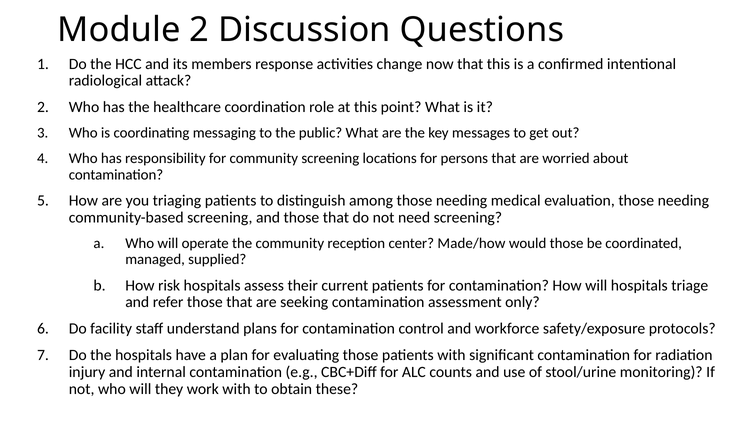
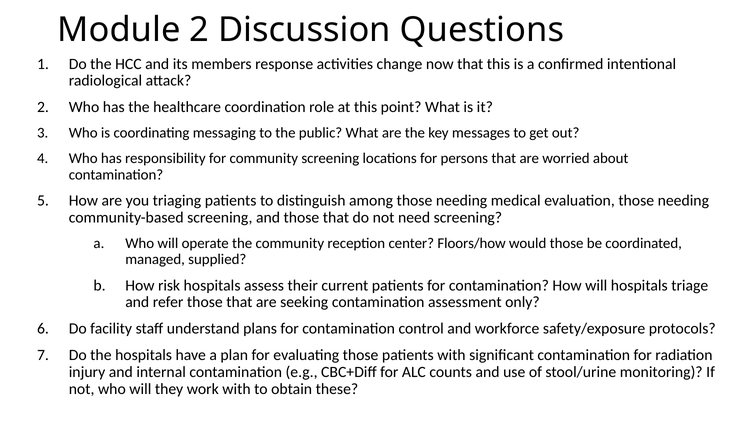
Made/how: Made/how -> Floors/how
